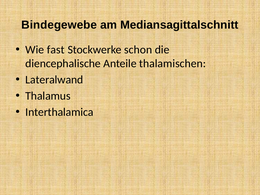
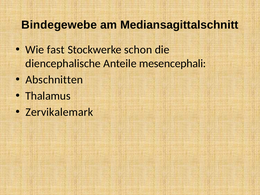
thalamischen: thalamischen -> mesencephali
Lateralwand: Lateralwand -> Abschnitten
Interthalamica: Interthalamica -> Zervikalemark
